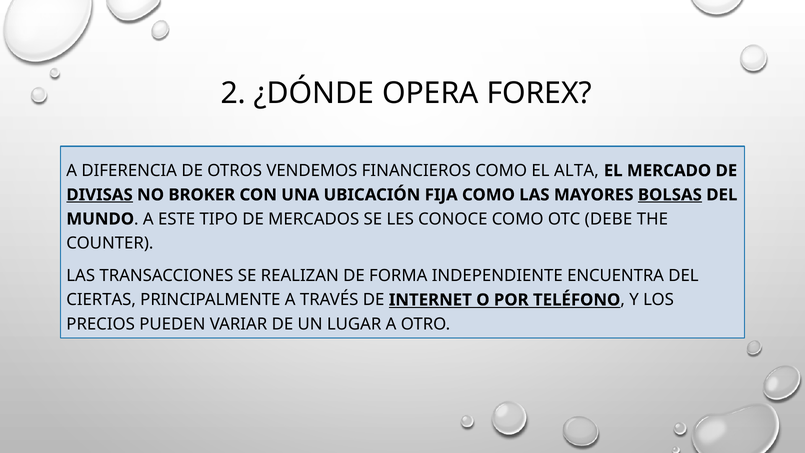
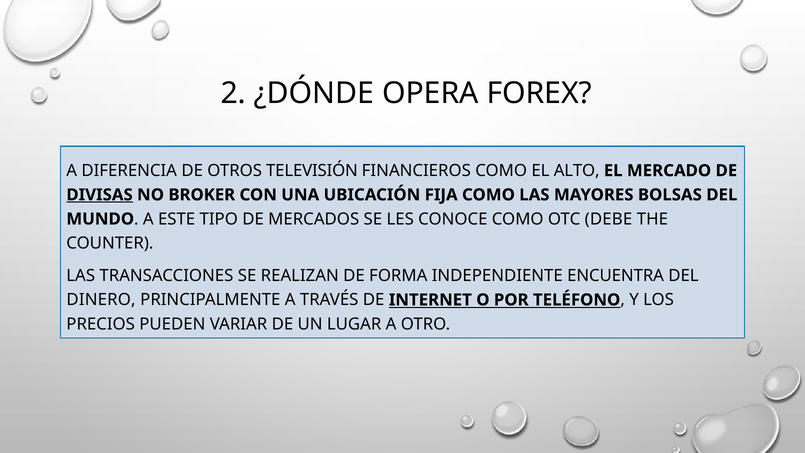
VENDEMOS: VENDEMOS -> TELEVISIÓN
ALTA: ALTA -> ALTO
BOLSAS underline: present -> none
CIERTAS: CIERTAS -> DINERO
